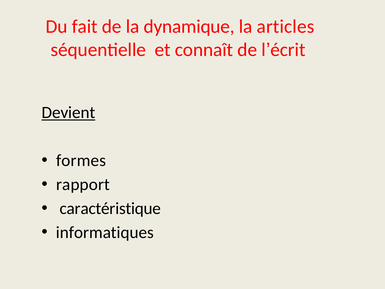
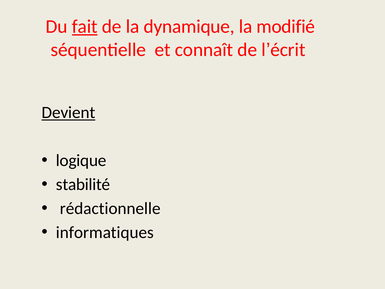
fait underline: none -> present
articles: articles -> modifié
formes: formes -> logique
rapport: rapport -> stabilité
caractéristique: caractéristique -> rédactionnelle
